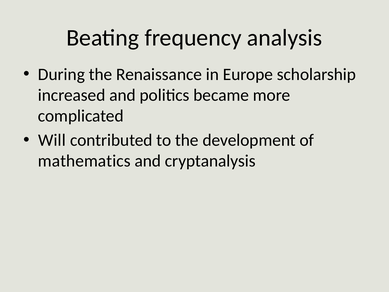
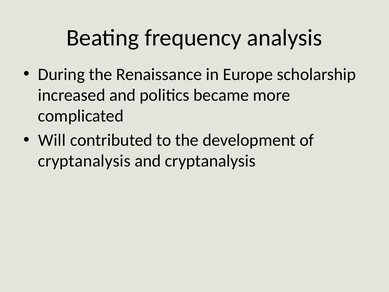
mathematics at (84, 161): mathematics -> cryptanalysis
